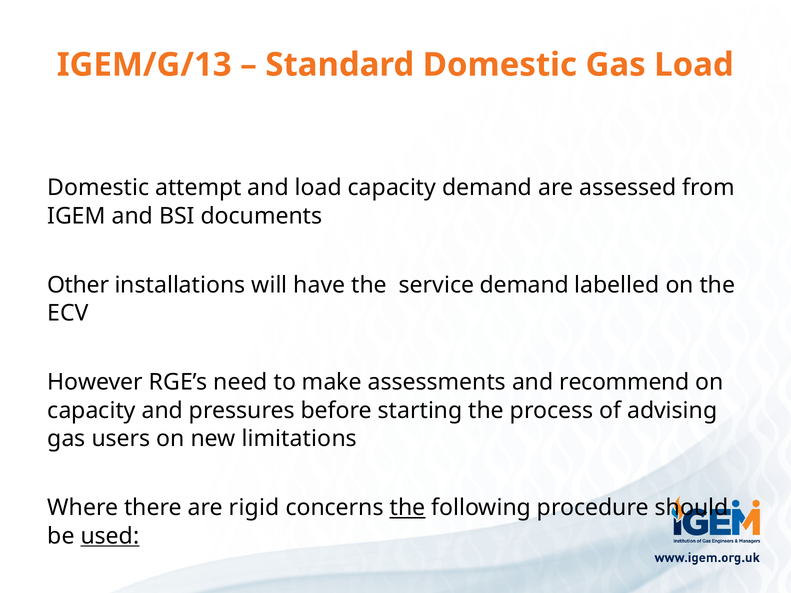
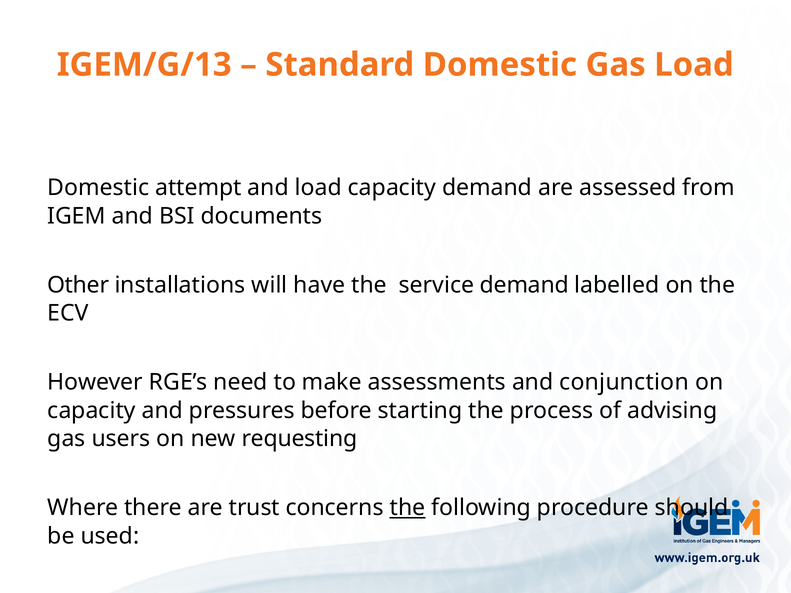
recommend: recommend -> conjunction
limitations: limitations -> requesting
rigid: rigid -> trust
used underline: present -> none
